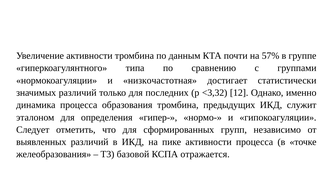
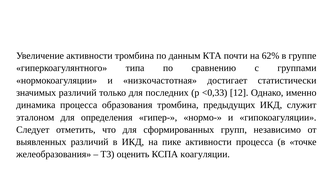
57%: 57% -> 62%
<3,32: <3,32 -> <0,33
базовой: базовой -> оценить
отражается: отражается -> коагуляции
